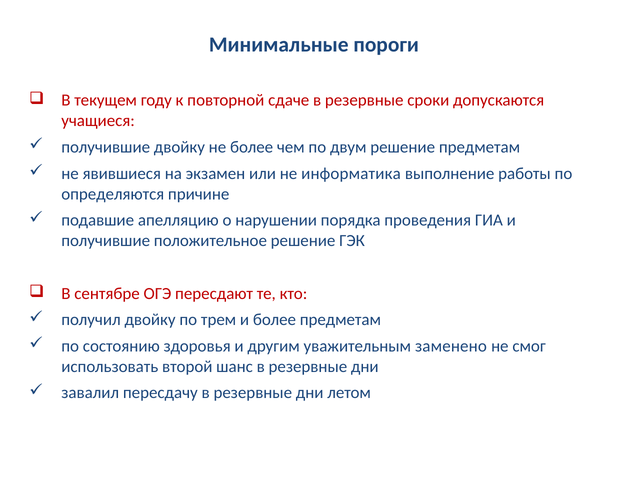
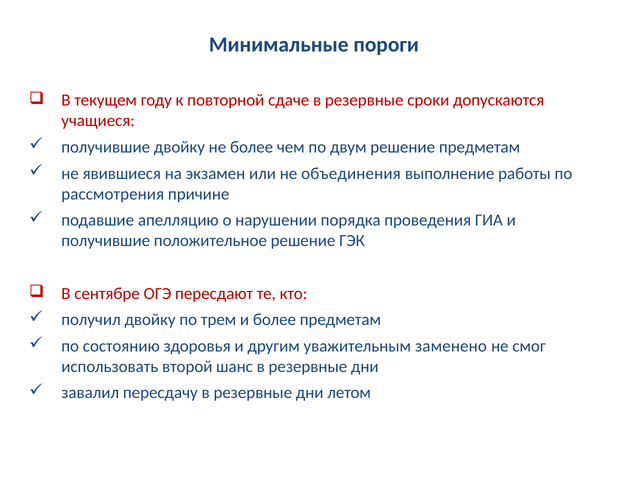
информатика: информатика -> объединения
определяются: определяются -> рассмотрения
